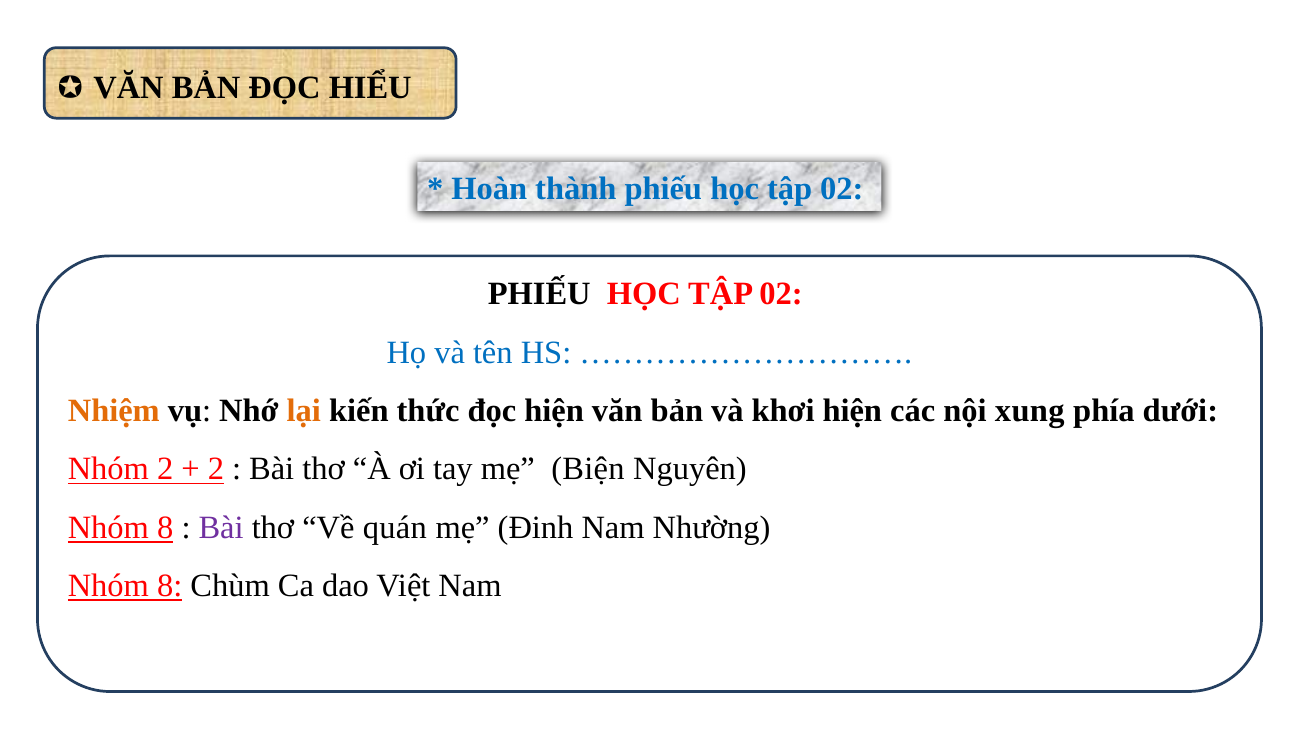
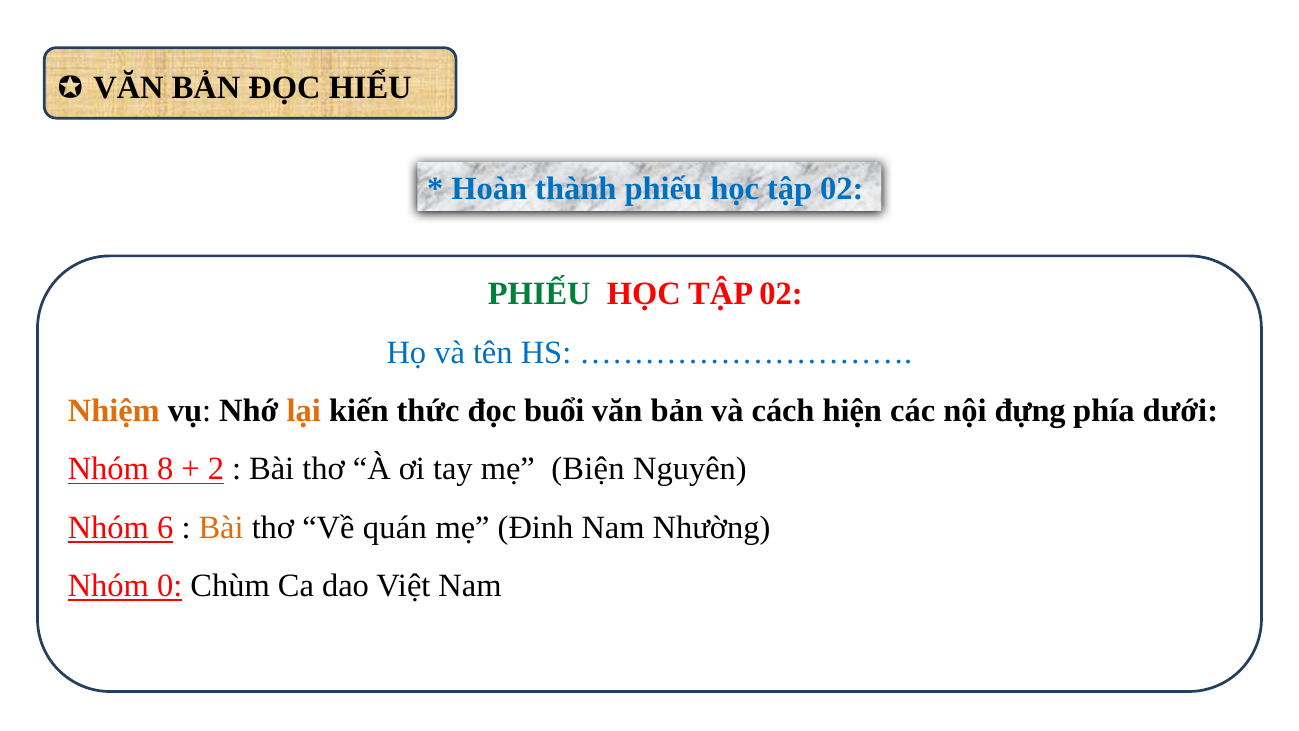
PHIẾU at (539, 294) colour: black -> green
đọc hiện: hiện -> buổi
khơi: khơi -> cách
xung: xung -> đựng
Nhóm 2: 2 -> 8
8 at (165, 527): 8 -> 6
Bài at (221, 527) colour: purple -> orange
8 at (170, 586): 8 -> 0
